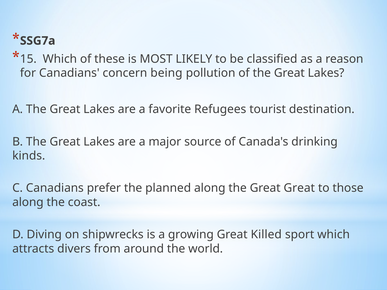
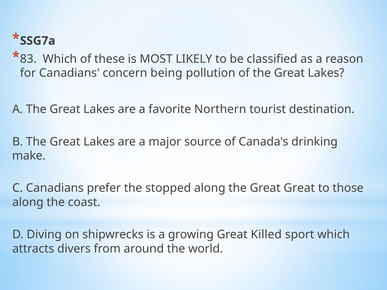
15: 15 -> 83
Refugees: Refugees -> Northern
kinds: kinds -> make
planned: planned -> stopped
